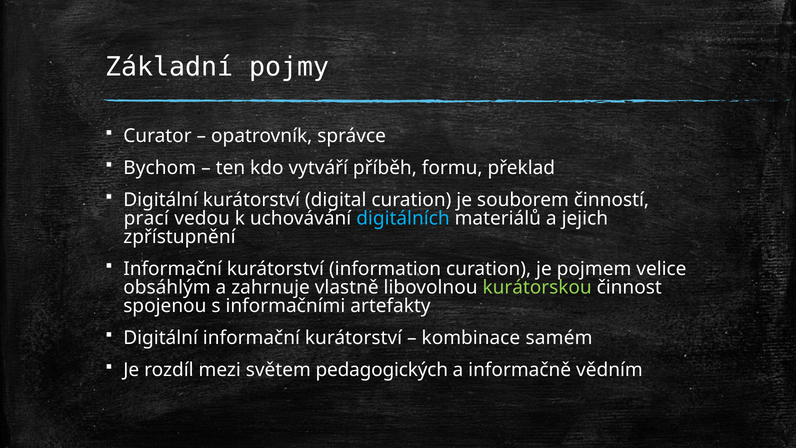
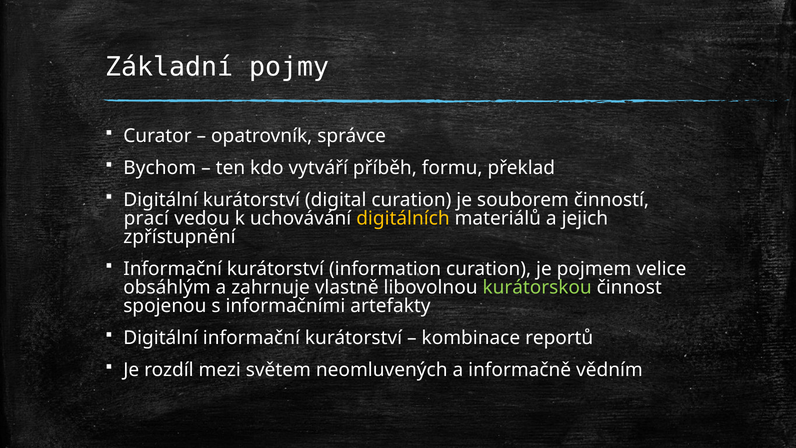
digitálních colour: light blue -> yellow
samém: samém -> reportů
pedagogických: pedagogických -> neomluvených
